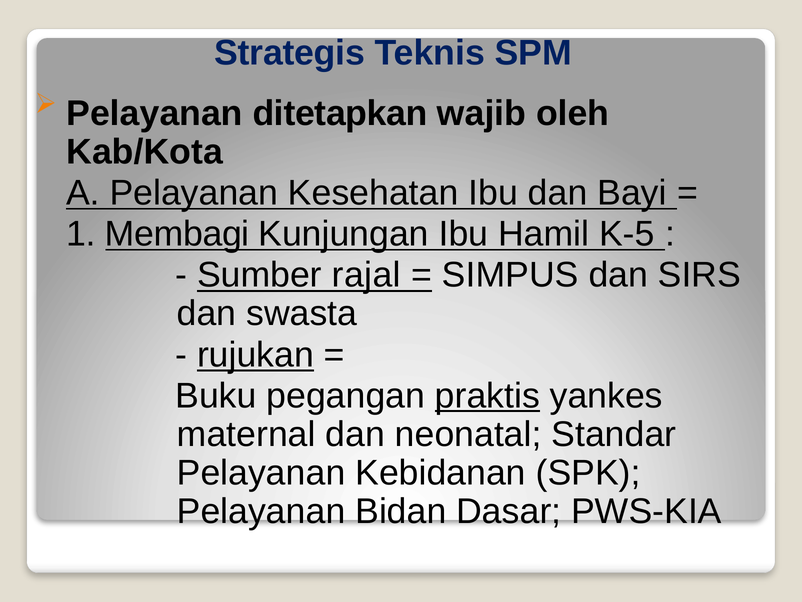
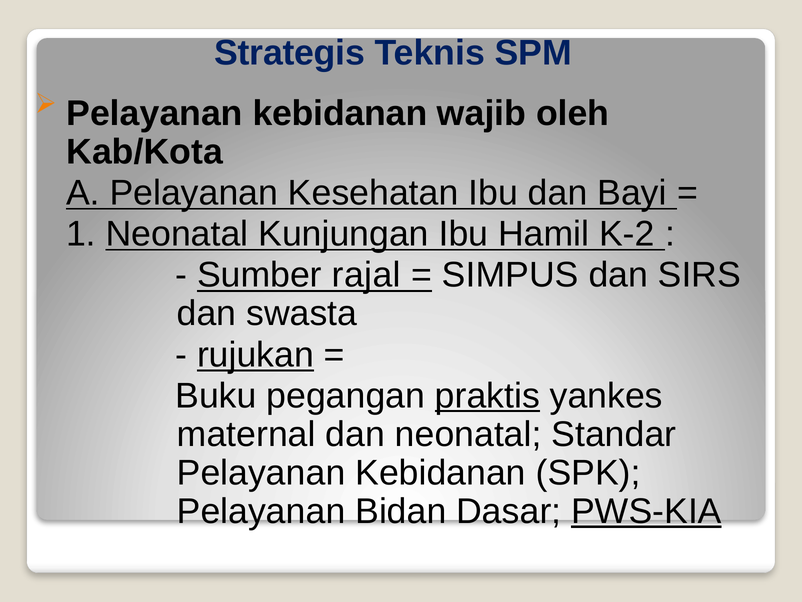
ditetapkan at (340, 113): ditetapkan -> kebidanan
1 Membagi: Membagi -> Neonatal
K-5: K-5 -> K-2
PWS-KIA underline: none -> present
